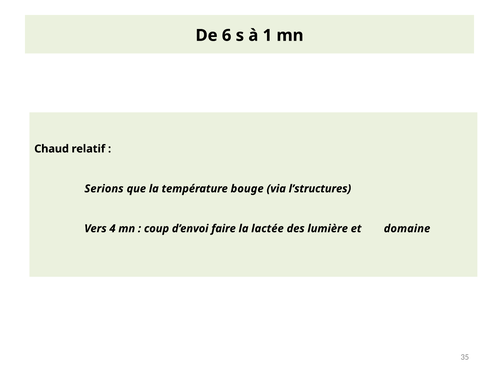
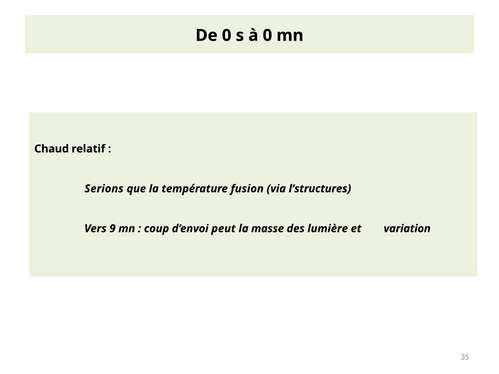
De 6: 6 -> 0
à 1: 1 -> 0
bouge: bouge -> fusion
4: 4 -> 9
faire: faire -> peut
lactée: lactée -> masse
domaine: domaine -> variation
